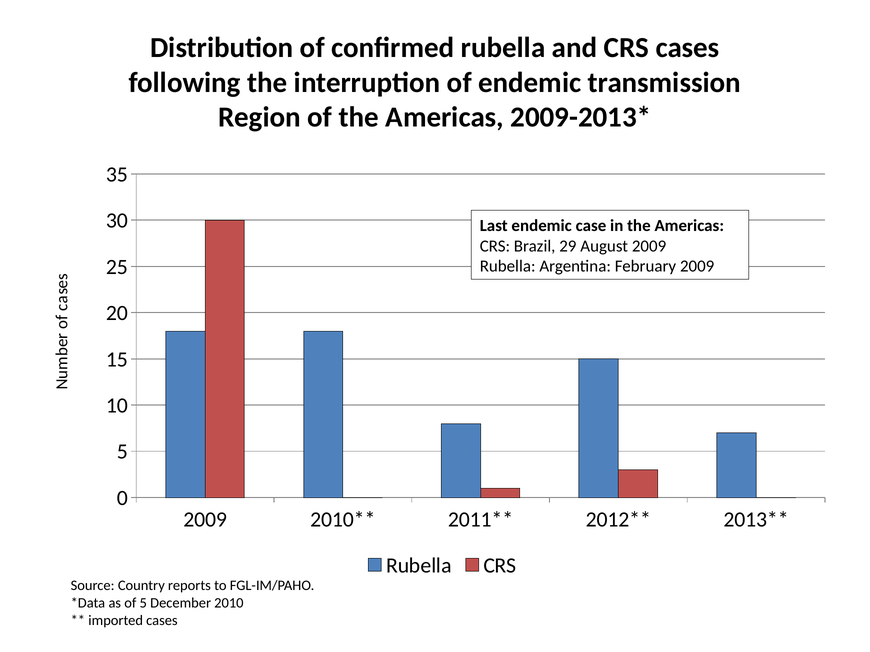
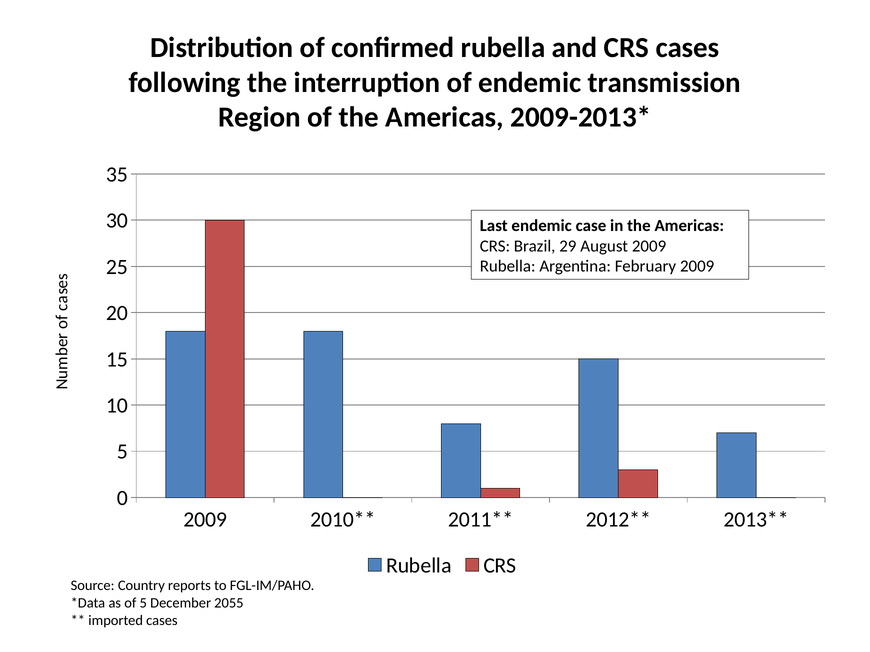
2010: 2010 -> 2055
